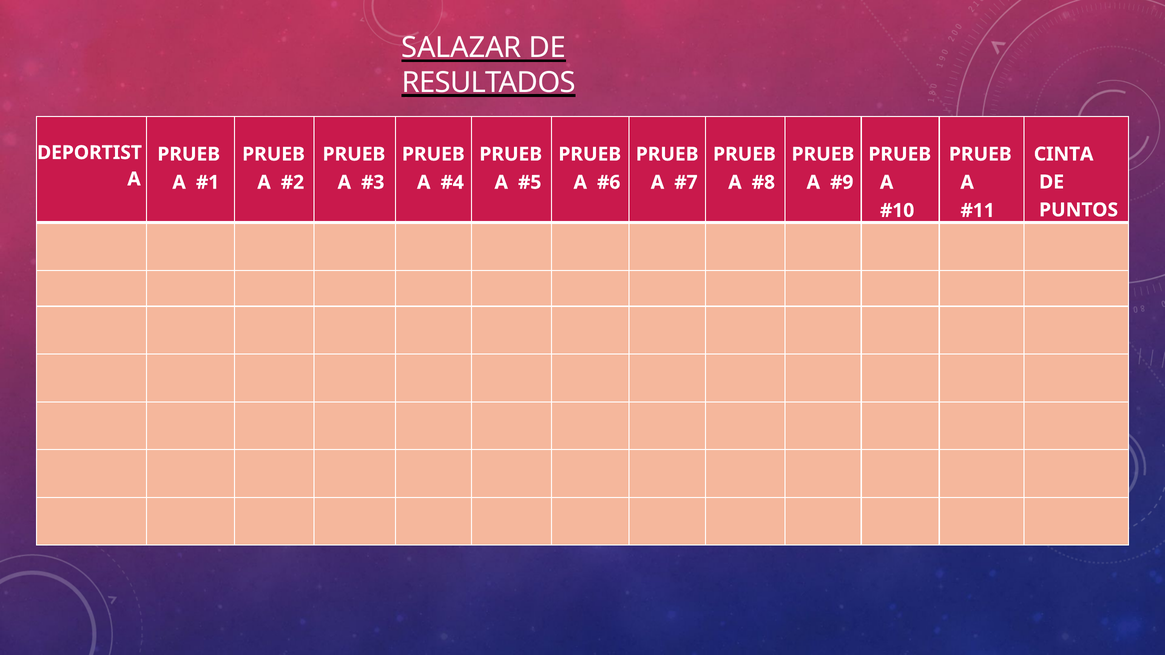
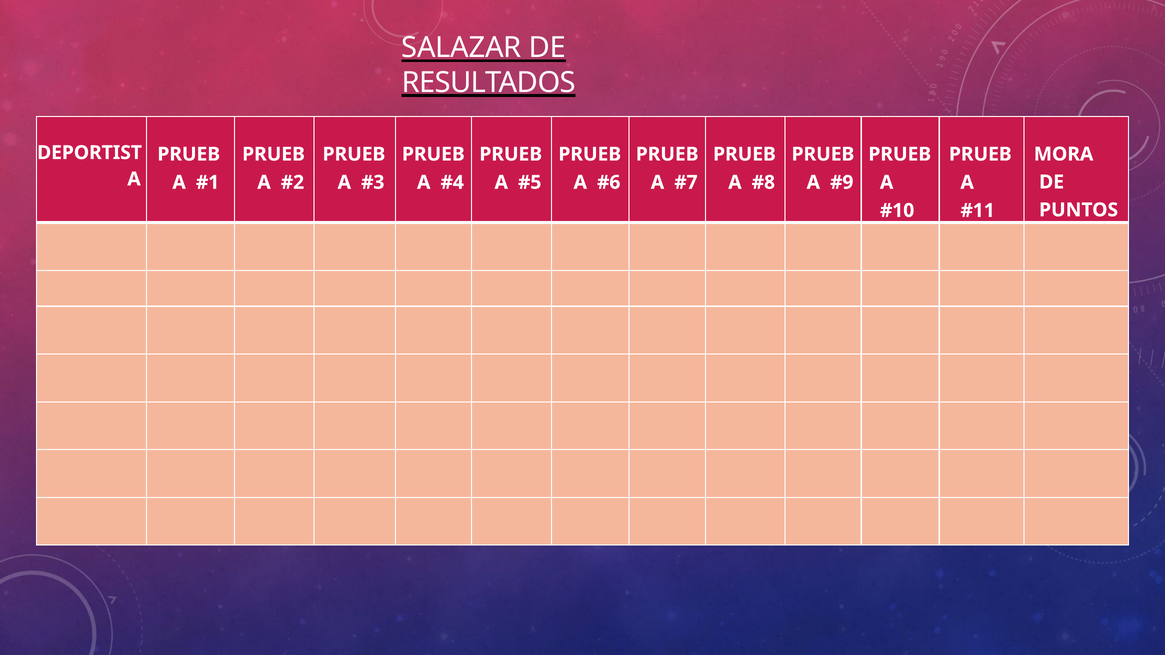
CINTA: CINTA -> MORA
